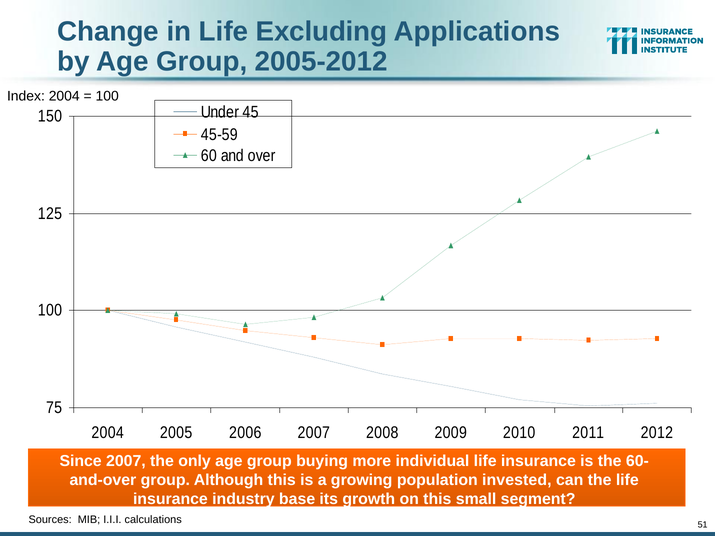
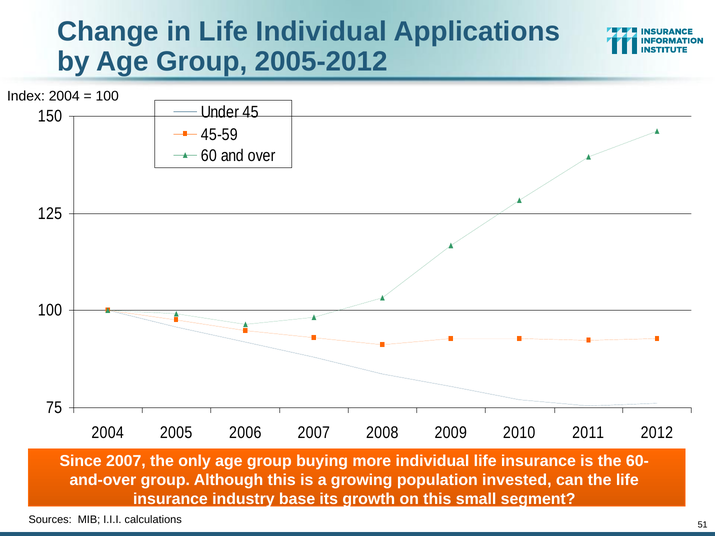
Life Excluding: Excluding -> Individual
